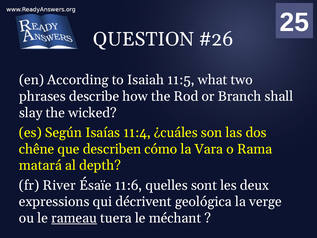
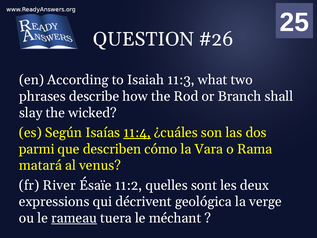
11:5: 11:5 -> 11:3
11:4 underline: none -> present
chêne: chêne -> parmi
depth: depth -> venus
11:6: 11:6 -> 11:2
